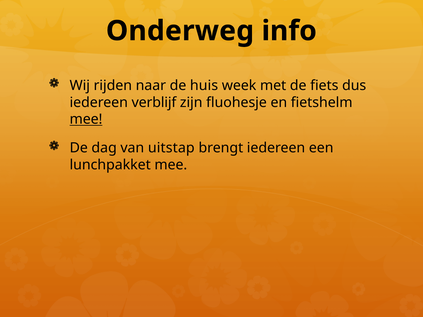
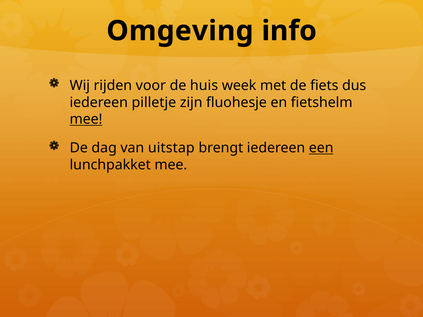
Onderweg: Onderweg -> Omgeving
naar: naar -> voor
verblijf: verblijf -> pilletje
een underline: none -> present
